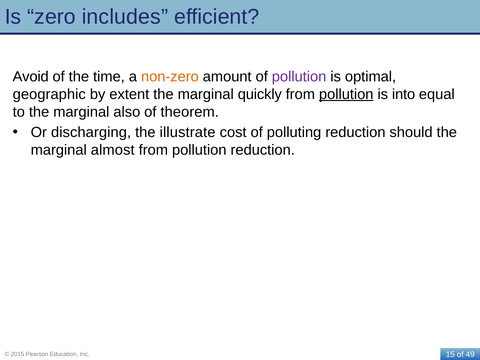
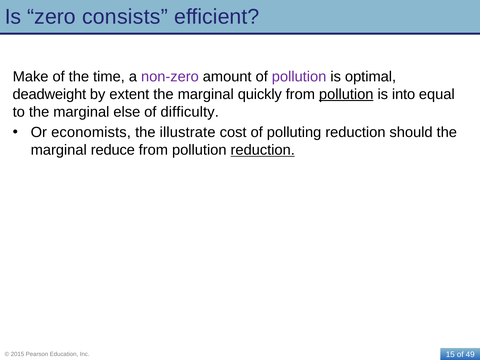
includes: includes -> consists
Avoid: Avoid -> Make
non-zero colour: orange -> purple
geographic: geographic -> deadweight
also: also -> else
theorem: theorem -> difficulty
discharging: discharging -> economists
almost: almost -> reduce
reduction at (263, 150) underline: none -> present
